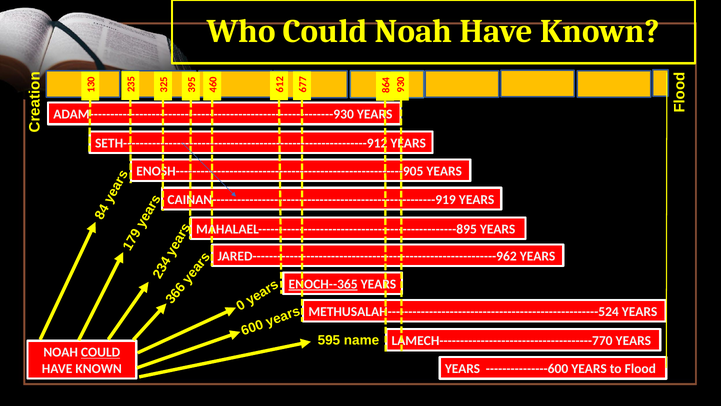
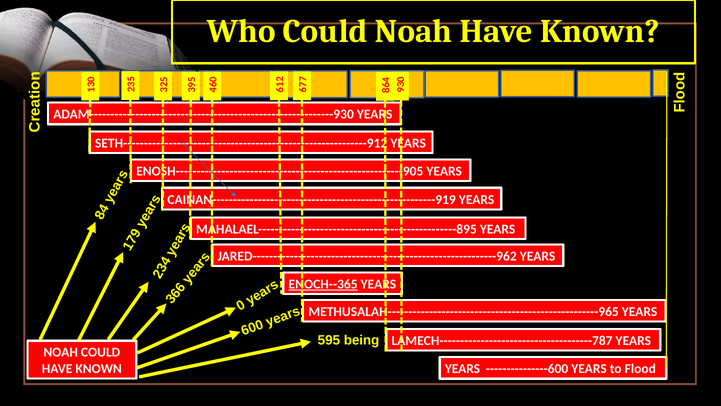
METHUSALAH---------------------------------------------------524: METHUSALAH---------------------------------------------------524 -> METHUSALAH---------------------------------------------------965
name: name -> being
LAMECH-------------------------------------770: LAMECH-------------------------------------770 -> LAMECH-------------------------------------787
COULD at (101, 352) underline: present -> none
